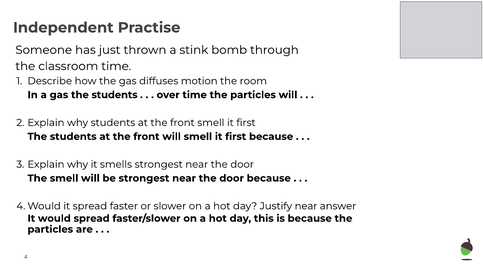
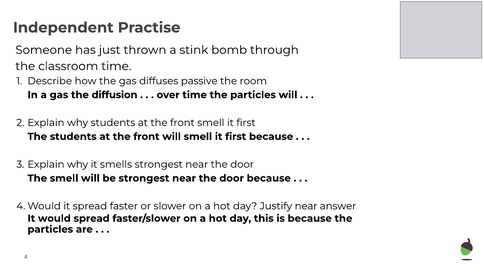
motion: motion -> passive
gas the students: students -> diffusion
